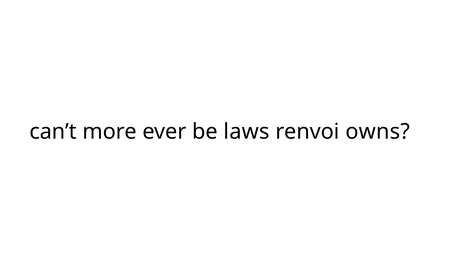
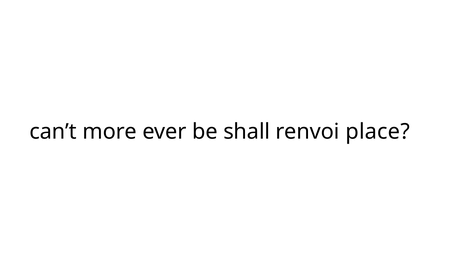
laws: laws -> shall
owns: owns -> place
